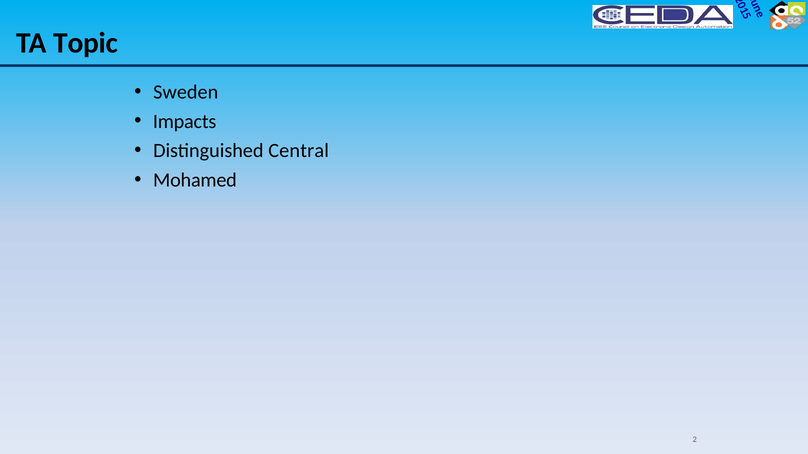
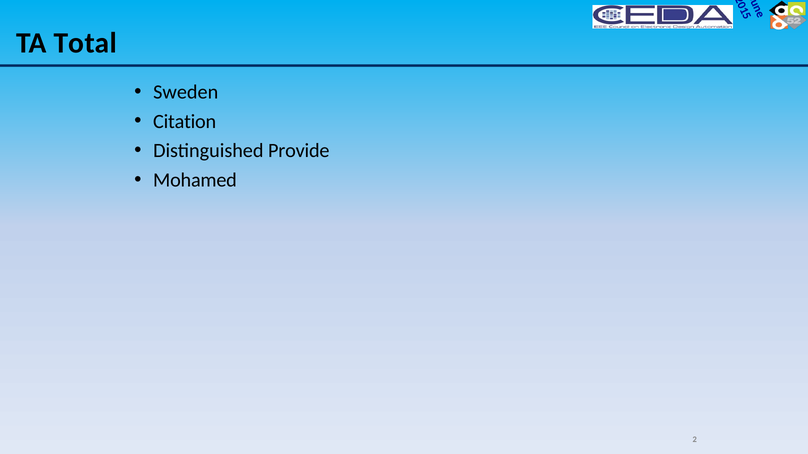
Topic: Topic -> Total
Impacts: Impacts -> Citation
Central: Central -> Provide
